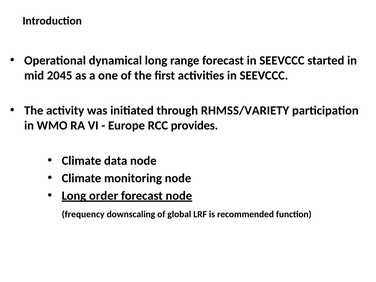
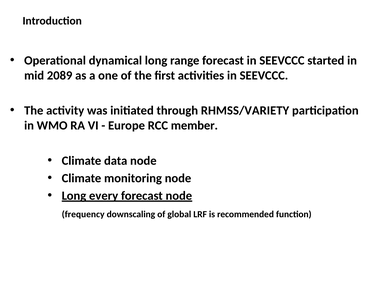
2045: 2045 -> 2089
provides: provides -> member
order: order -> every
